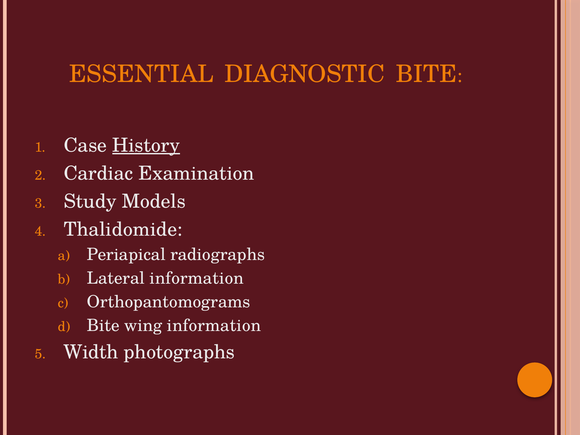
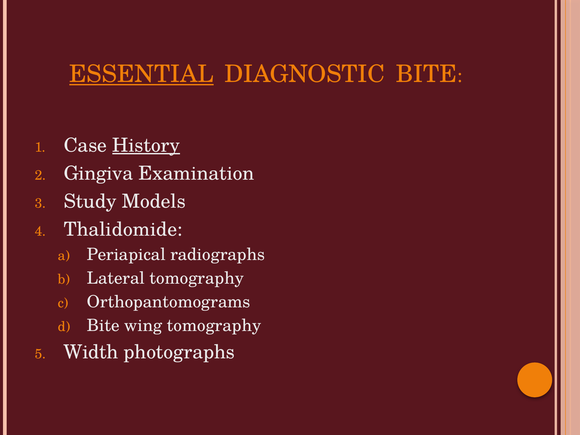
ESSENTIAL underline: none -> present
Cardiac: Cardiac -> Gingiva
Lateral information: information -> tomography
wing information: information -> tomography
